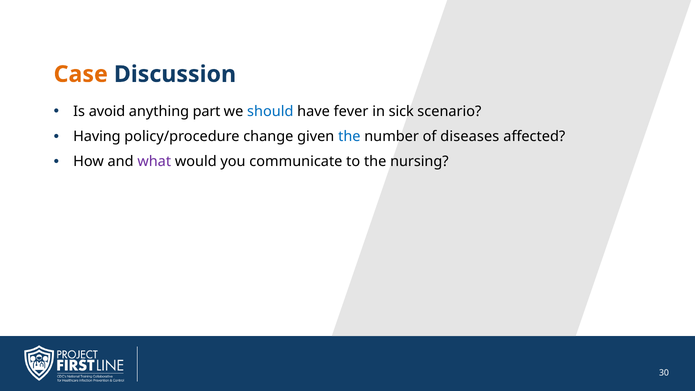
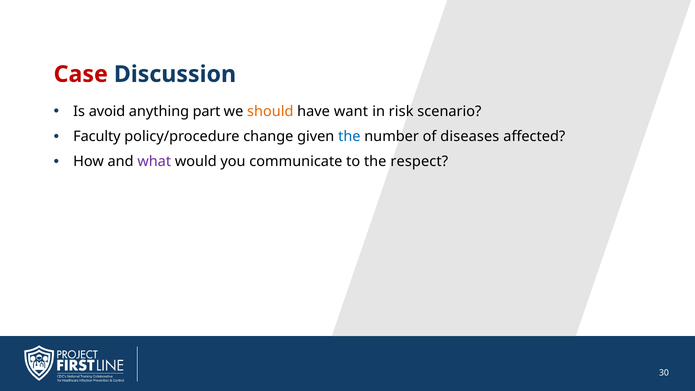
Case colour: orange -> red
should colour: blue -> orange
fever: fever -> want
sick: sick -> risk
Having: Having -> Faculty
nursing: nursing -> respect
